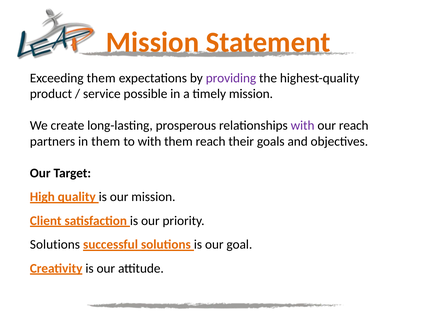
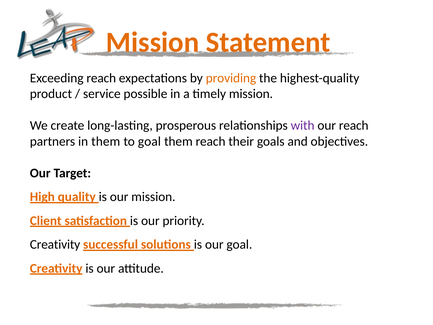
Exceeding them: them -> reach
providing colour: purple -> orange
to with: with -> goal
Solutions at (55, 244): Solutions -> Creativity
